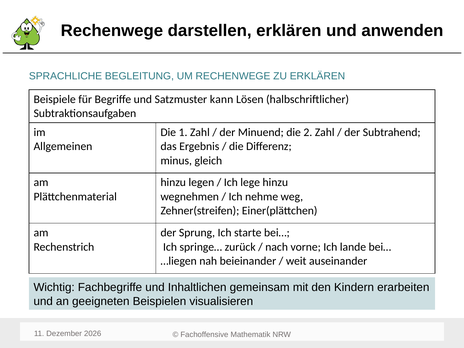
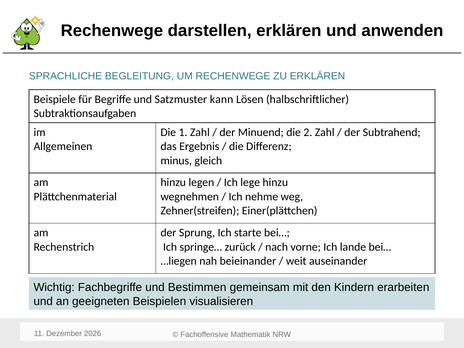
Inhaltlichen: Inhaltlichen -> Bestimmen
